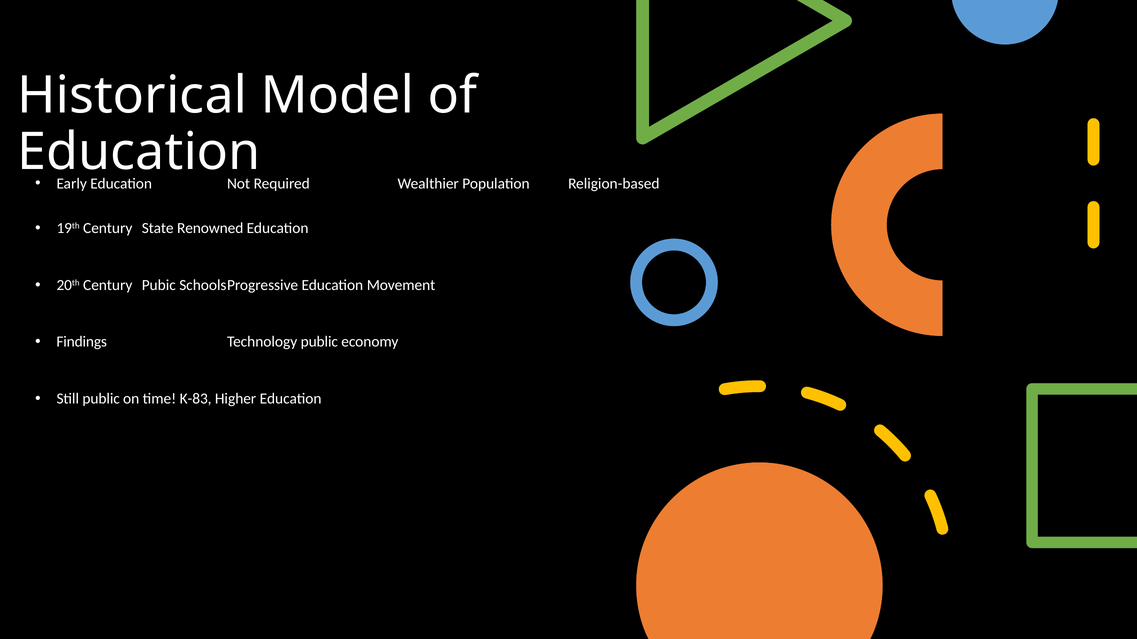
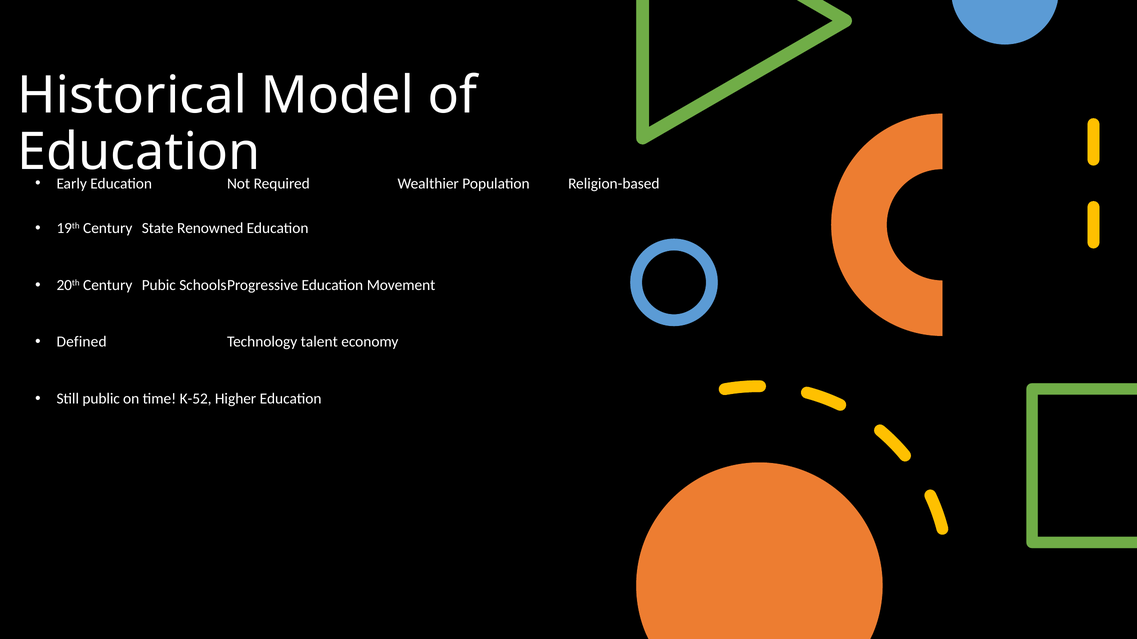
Findings: Findings -> Defined
Technology public: public -> talent
K-83: K-83 -> K-52
